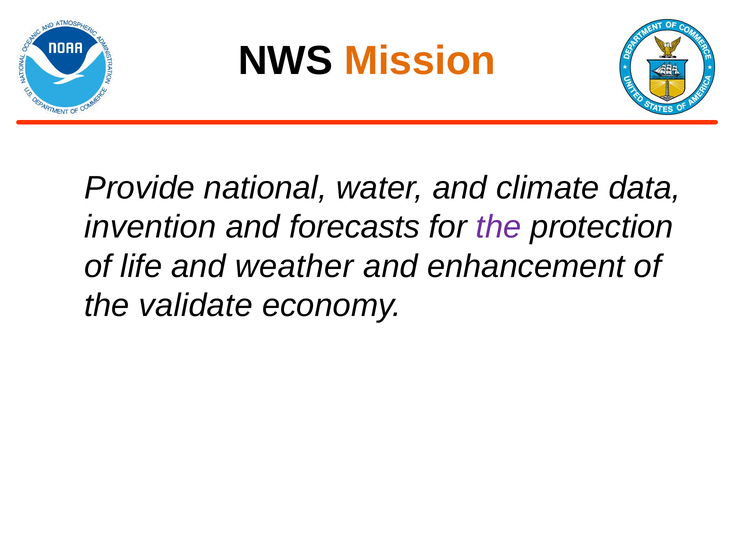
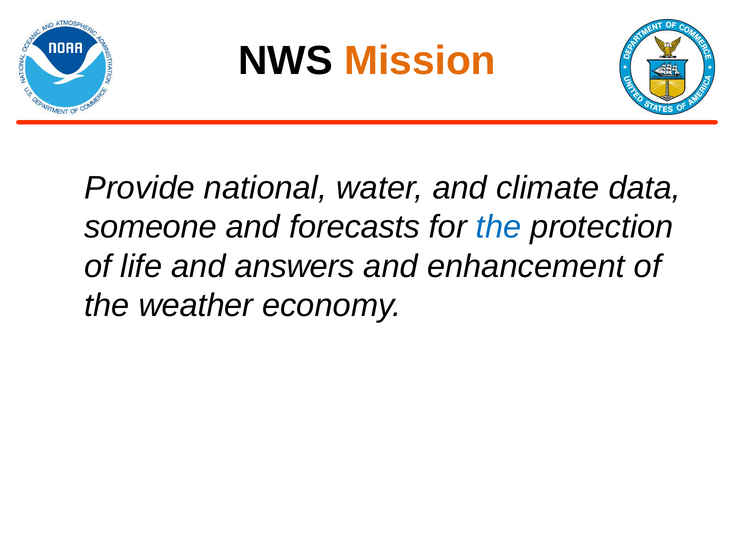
invention: invention -> someone
the at (499, 227) colour: purple -> blue
weather: weather -> answers
validate: validate -> weather
